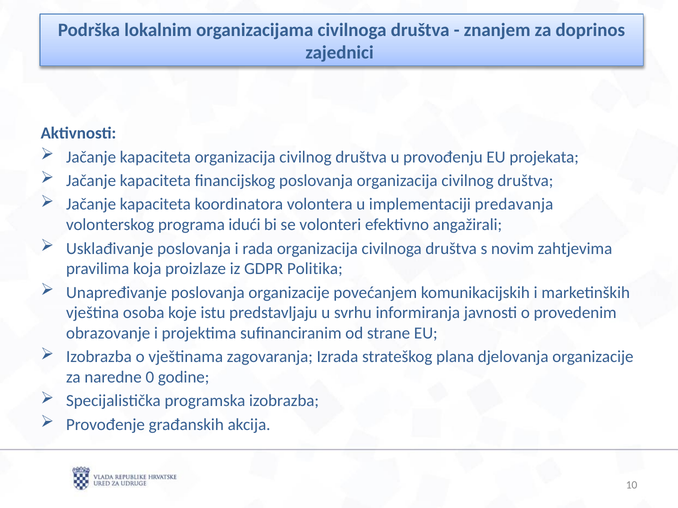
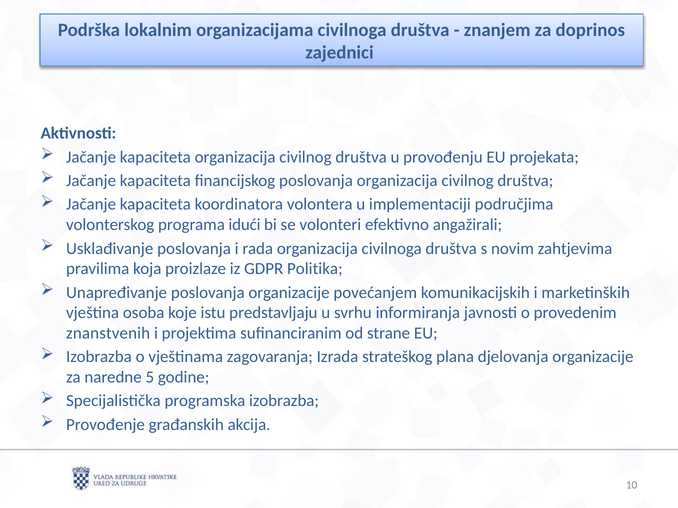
predavanja: predavanja -> područjima
obrazovanje: obrazovanje -> znanstvenih
0: 0 -> 5
